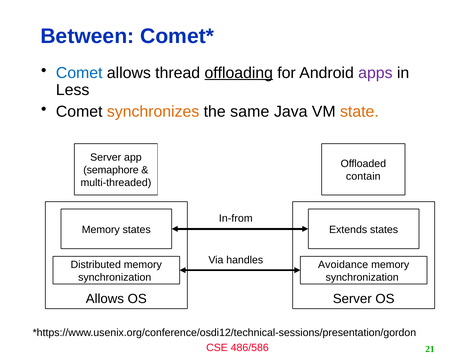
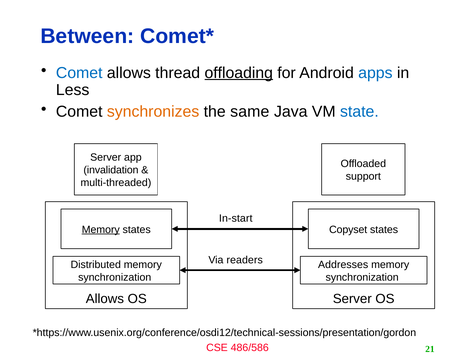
apps colour: purple -> blue
state colour: orange -> blue
semaphore: semaphore -> invalidation
contain: contain -> support
In-from: In-from -> In-start
Memory at (101, 230) underline: none -> present
Extends: Extends -> Copyset
handles: handles -> readers
Avoidance: Avoidance -> Addresses
